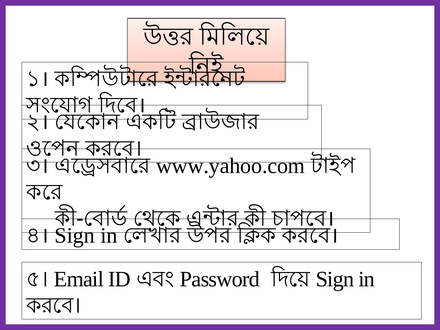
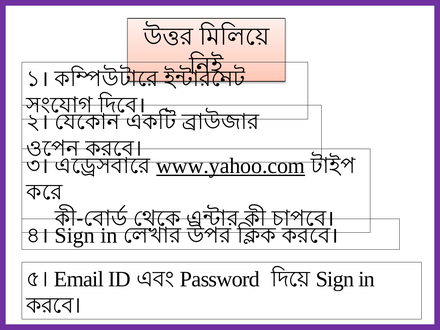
www.yahoo.com underline: none -> present
